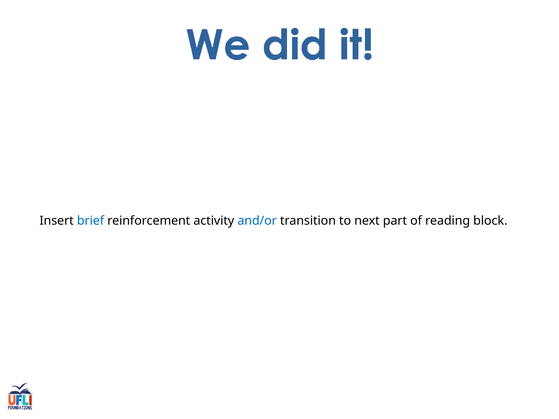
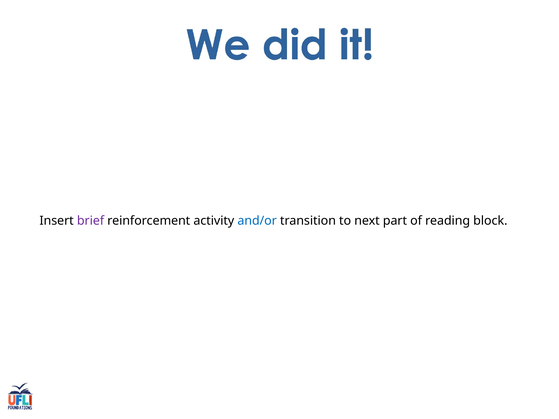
brief colour: blue -> purple
